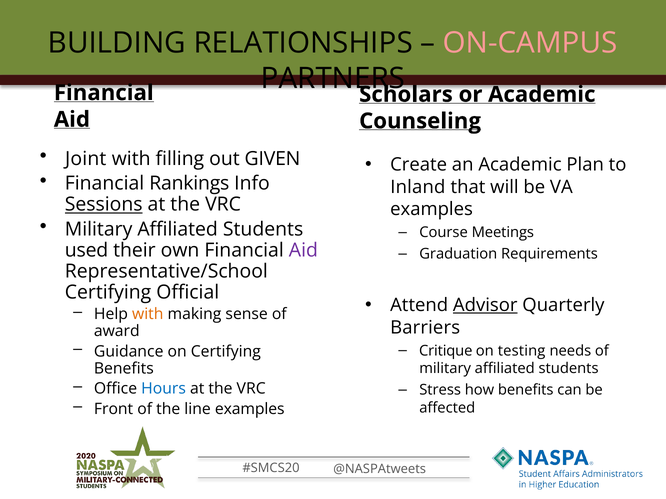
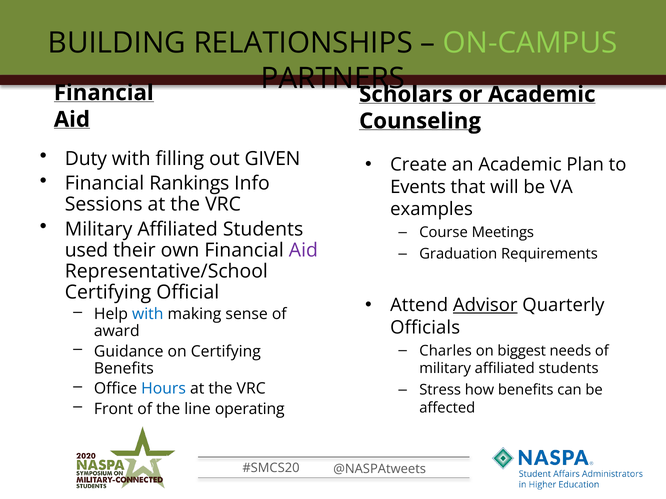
ON-CAMPUS colour: pink -> light green
Joint: Joint -> Duty
Inland: Inland -> Events
Sessions underline: present -> none
with at (148, 314) colour: orange -> blue
Barriers: Barriers -> Officials
Critique: Critique -> Charles
testing: testing -> biggest
line examples: examples -> operating
